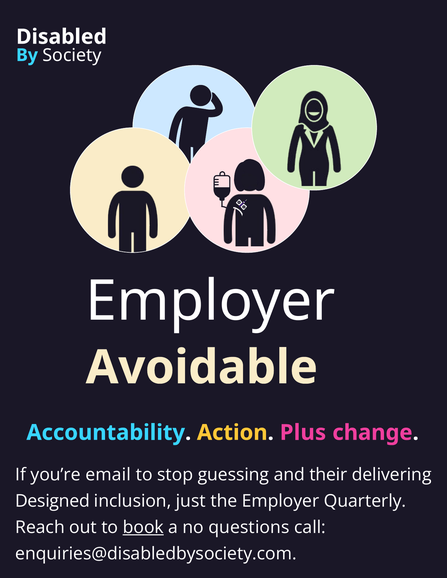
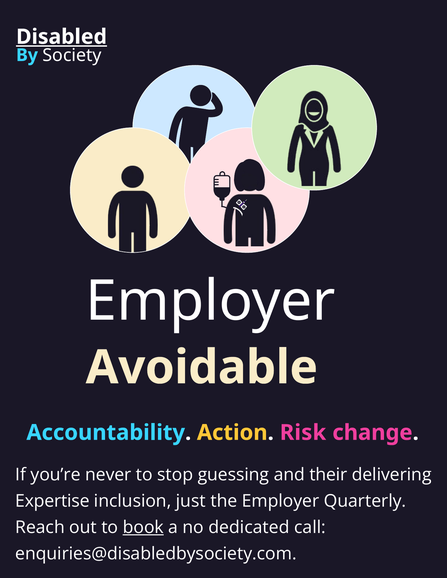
Disabled underline: none -> present
Plus: Plus -> Risk
email: email -> never
Designed: Designed -> Expertise
questions: questions -> dedicated
